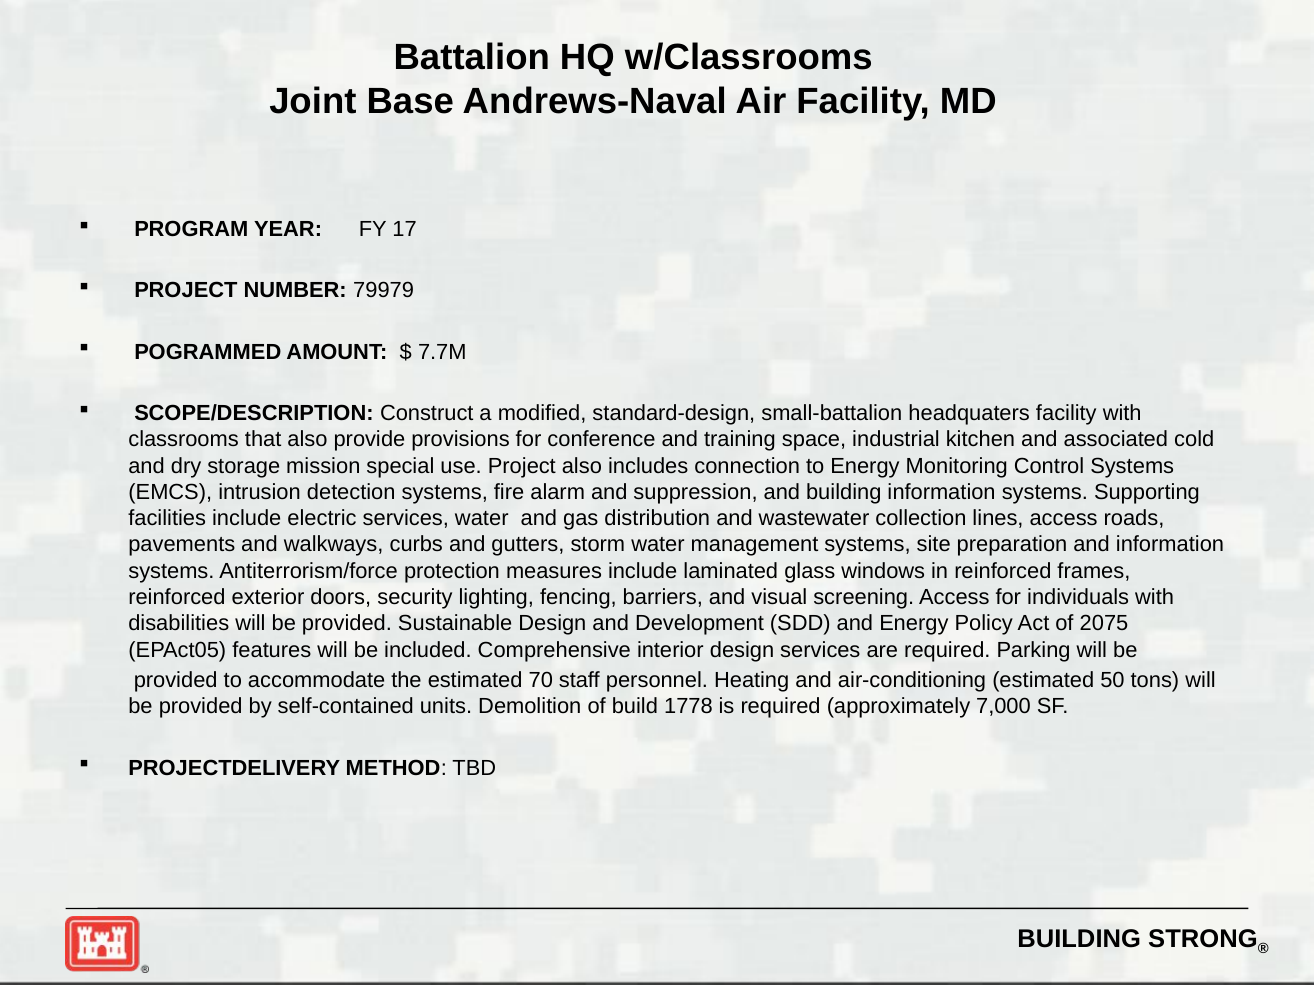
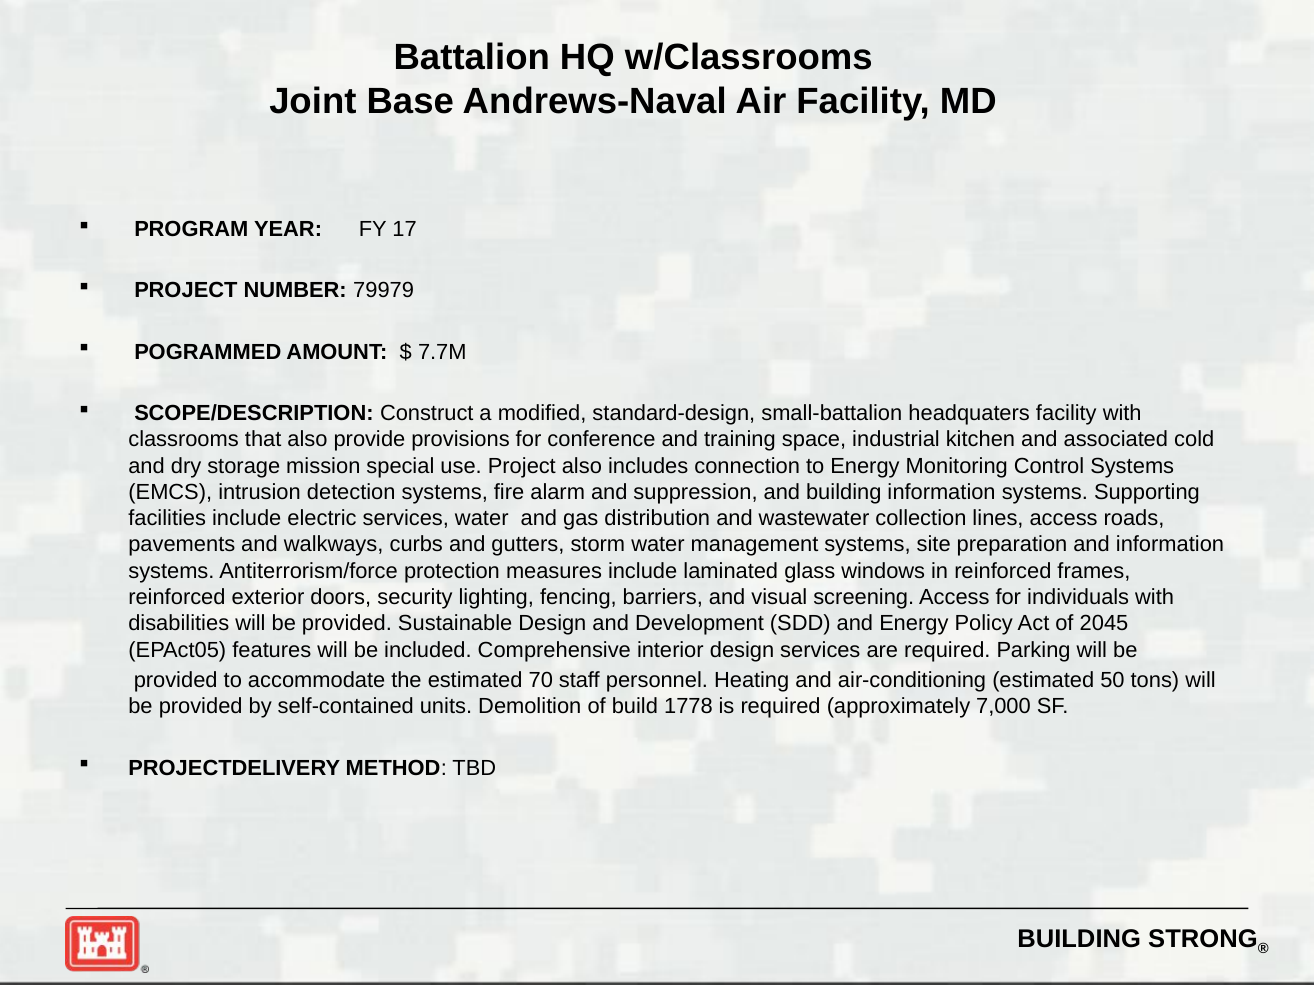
2075: 2075 -> 2045
